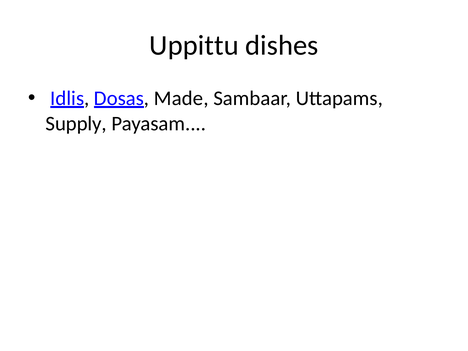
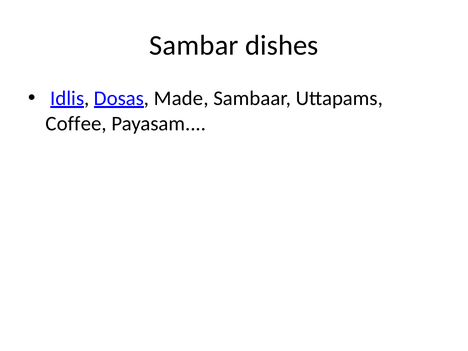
Uppittu: Uppittu -> Sambar
Supply: Supply -> Coffee
